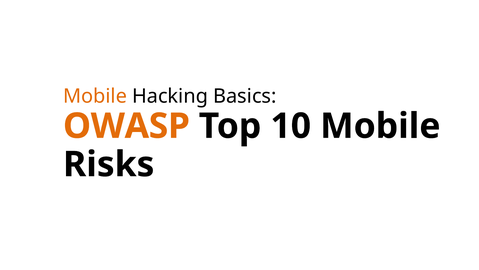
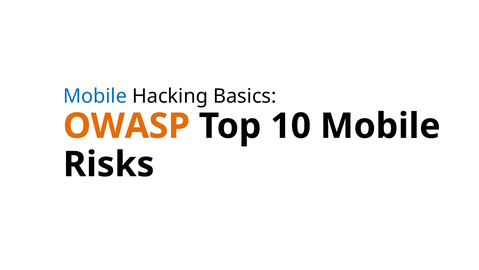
Mobile at (95, 96) colour: orange -> blue
